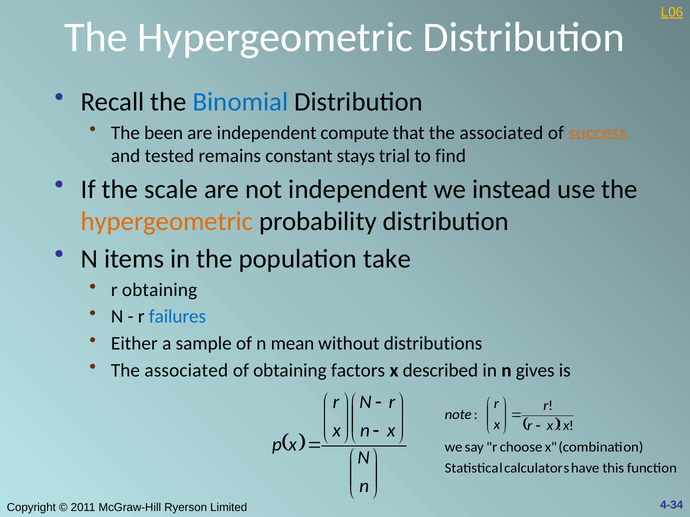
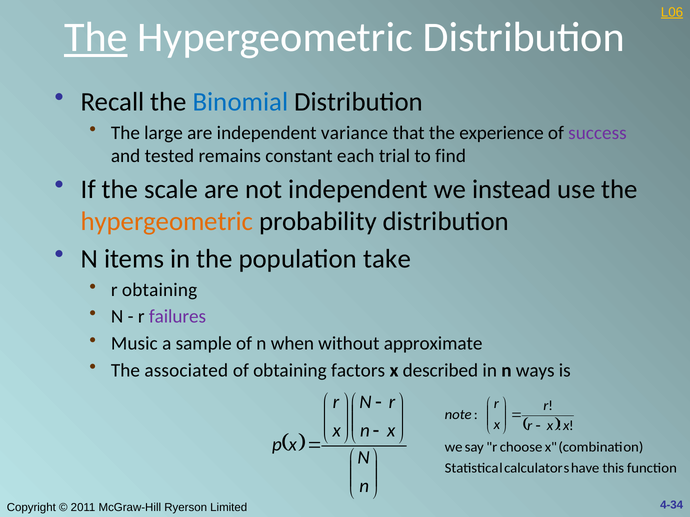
The at (96, 37) underline: none -> present
been: been -> large
compute: compute -> variance
that the associated: associated -> experience
success colour: orange -> purple
stays: stays -> each
failures colour: blue -> purple
Either: Either -> Music
mean: mean -> when
distributions: distributions -> approximate
gives: gives -> ways
